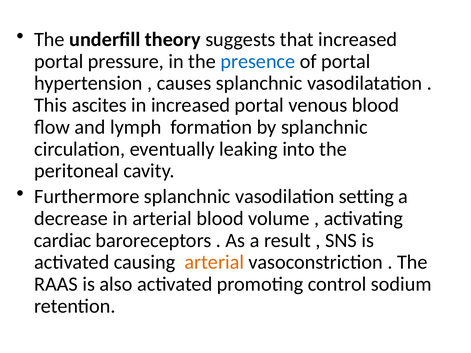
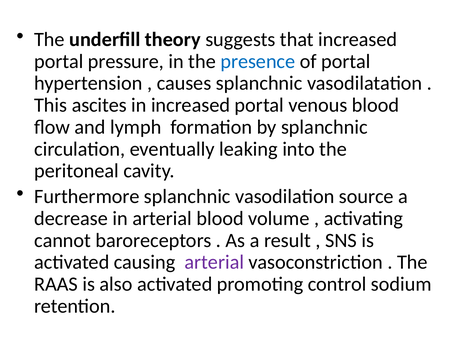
setting: setting -> source
cardiac: cardiac -> cannot
arterial at (214, 262) colour: orange -> purple
